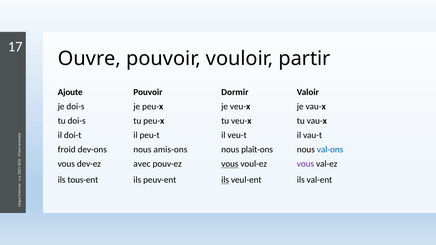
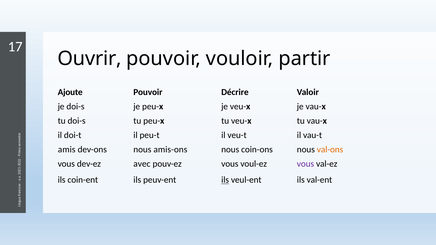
Ouvre: Ouvre -> Ouvrir
Dormir: Dormir -> Décrire
froid: froid -> amis
plaît-ons: plaît-ons -> coin-ons
val-ons colour: blue -> orange
vous at (230, 164) underline: present -> none
tous-ent: tous-ent -> coin-ent
